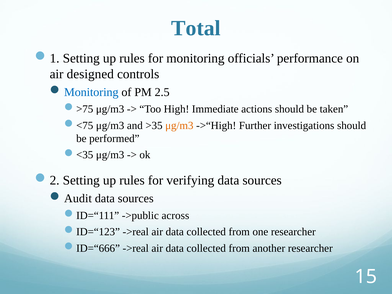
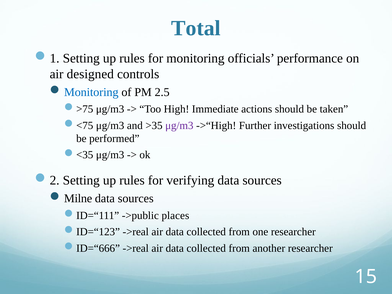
μg/m3 at (179, 125) colour: orange -> purple
Audit: Audit -> Milne
across: across -> places
